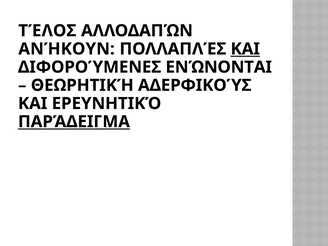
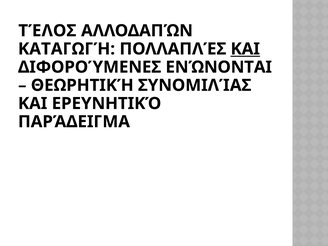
ΑΝΉΚΟΥΝ: ΑΝΉΚΟΥΝ -> ΚΑΤΑΓΩΓΉ
ΑΔΕΡΦΙΚΟΎΣ: ΑΔΕΡΦΙΚΟΎΣ -> ΣΥΝΟΜΙΛΊΑΣ
ΠΑΡΆΔΕΙΓΜΑ underline: present -> none
